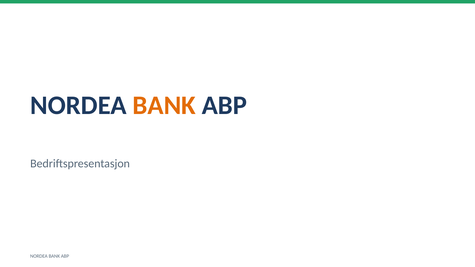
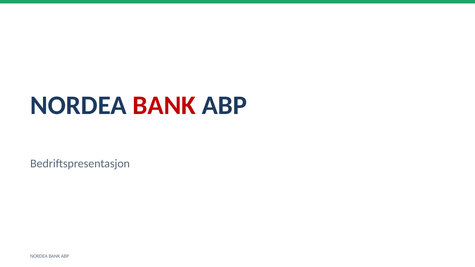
BANK at (164, 105) colour: orange -> red
